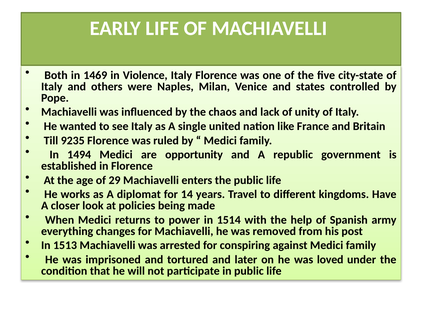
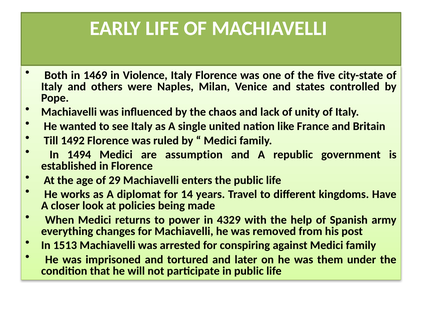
9235: 9235 -> 1492
opportunity: opportunity -> assumption
1514: 1514 -> 4329
loved: loved -> them
